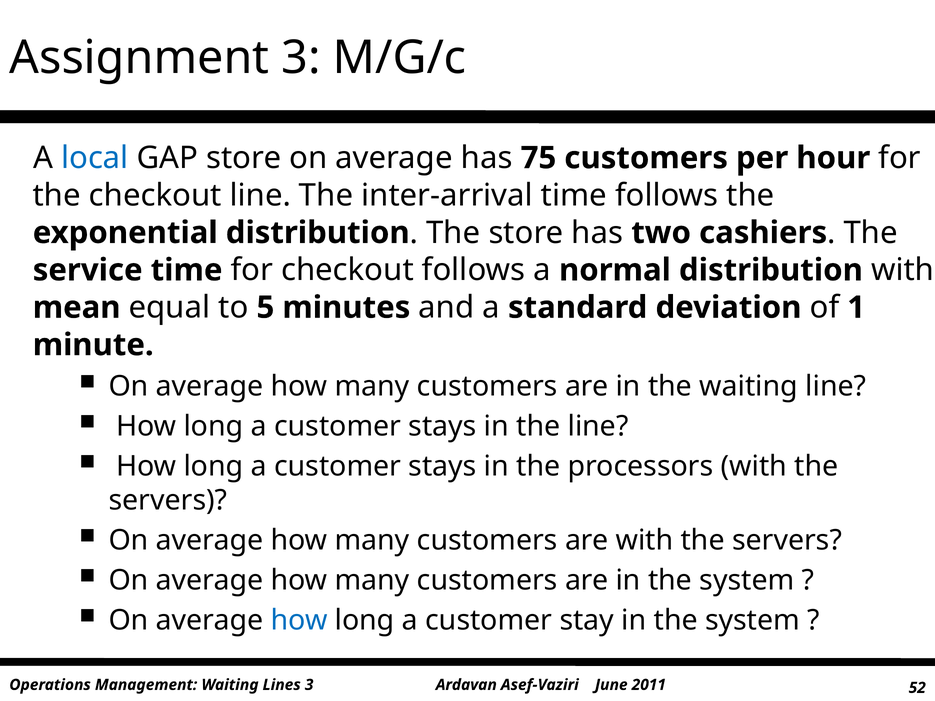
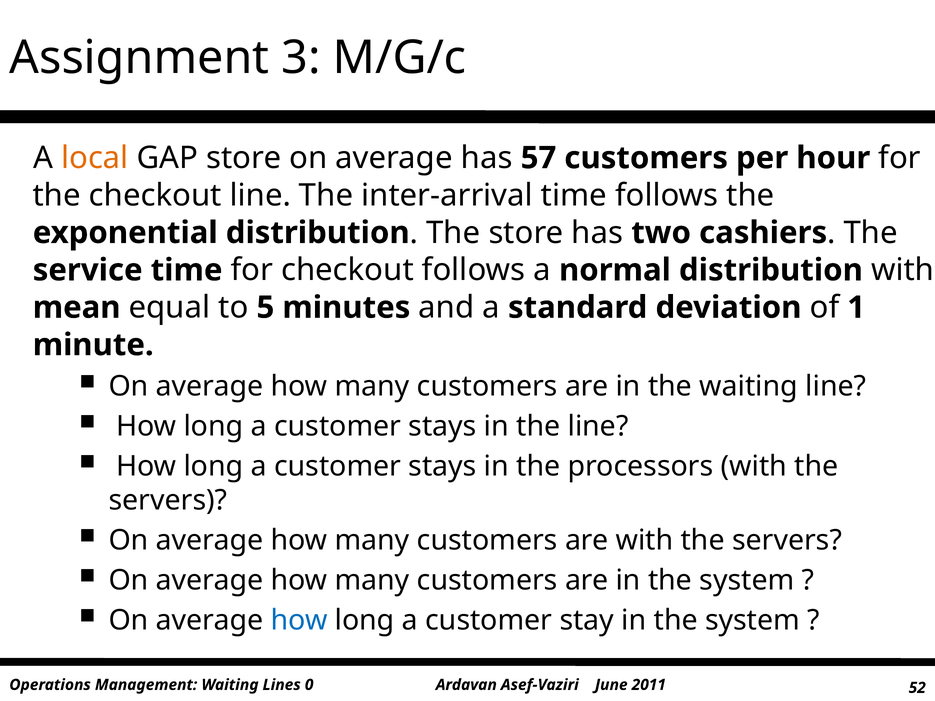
local colour: blue -> orange
75: 75 -> 57
3 at (309, 685): 3 -> 0
